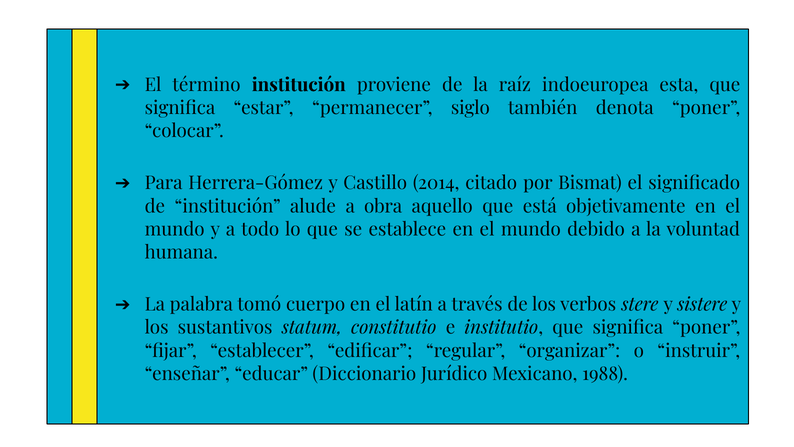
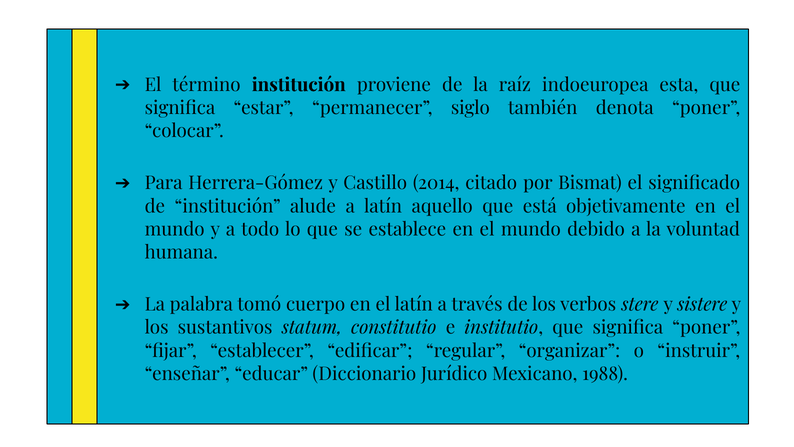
a obra: obra -> latín
